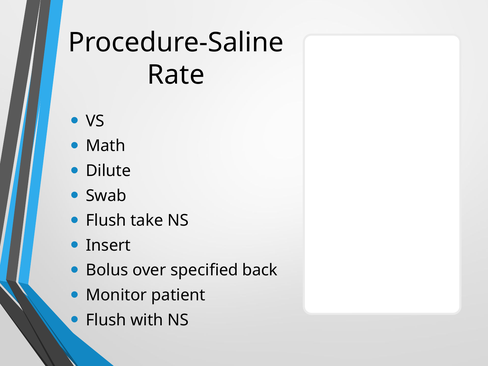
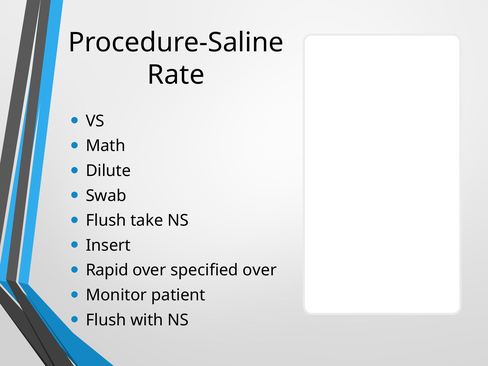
Bolus: Bolus -> Rapid
specified back: back -> over
